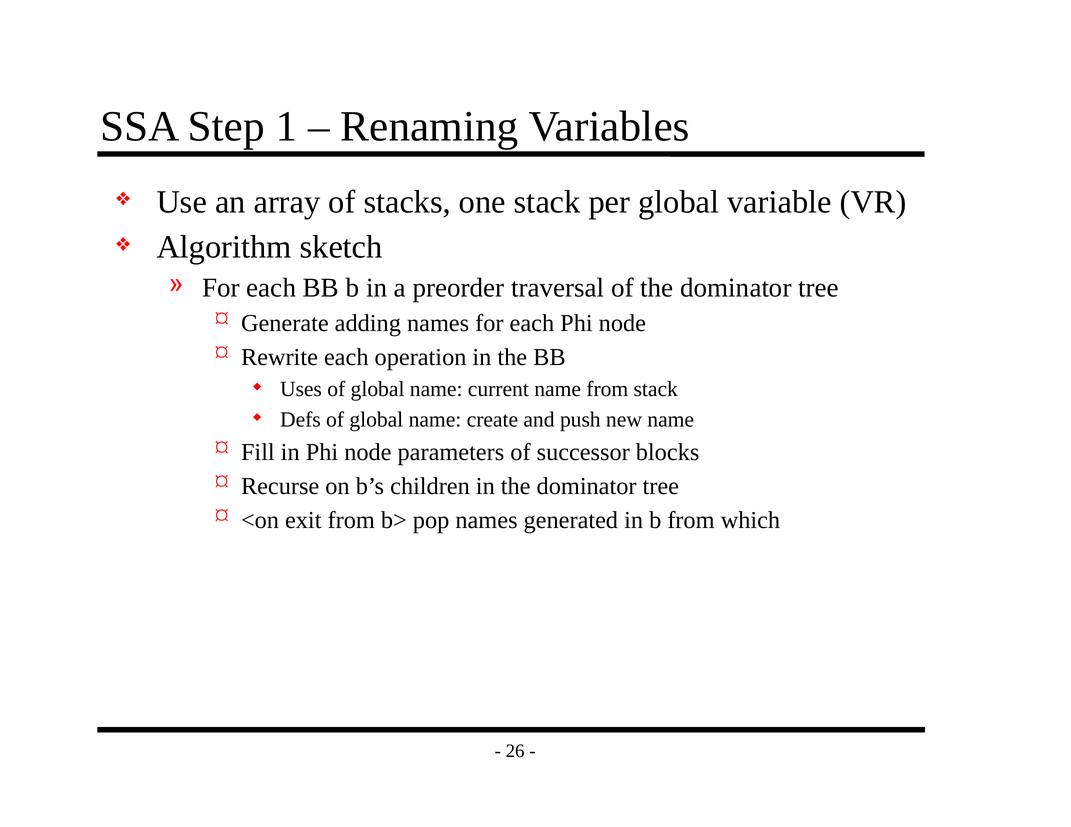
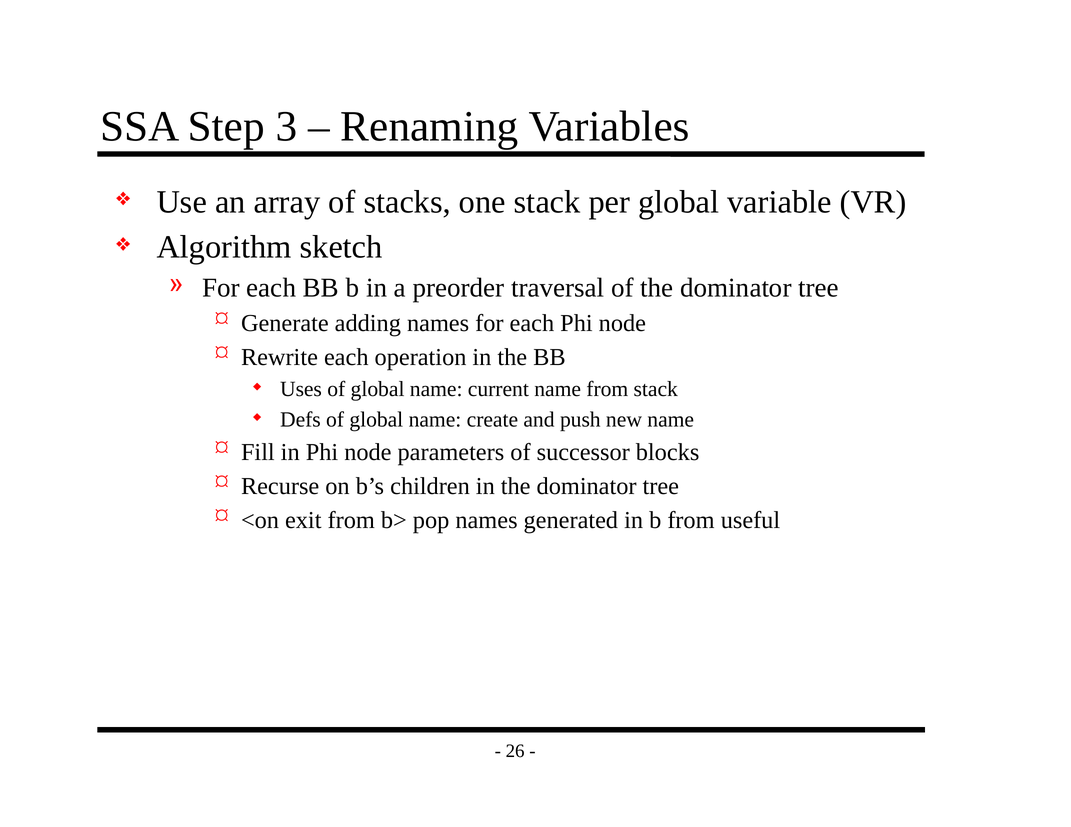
1: 1 -> 3
which: which -> useful
